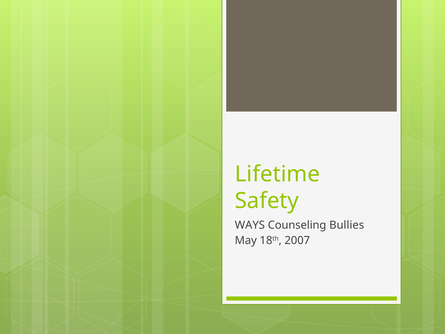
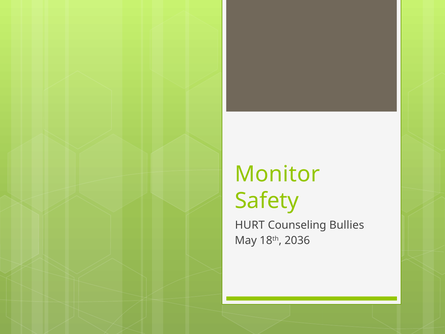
Lifetime: Lifetime -> Monitor
WAYS: WAYS -> HURT
2007: 2007 -> 2036
